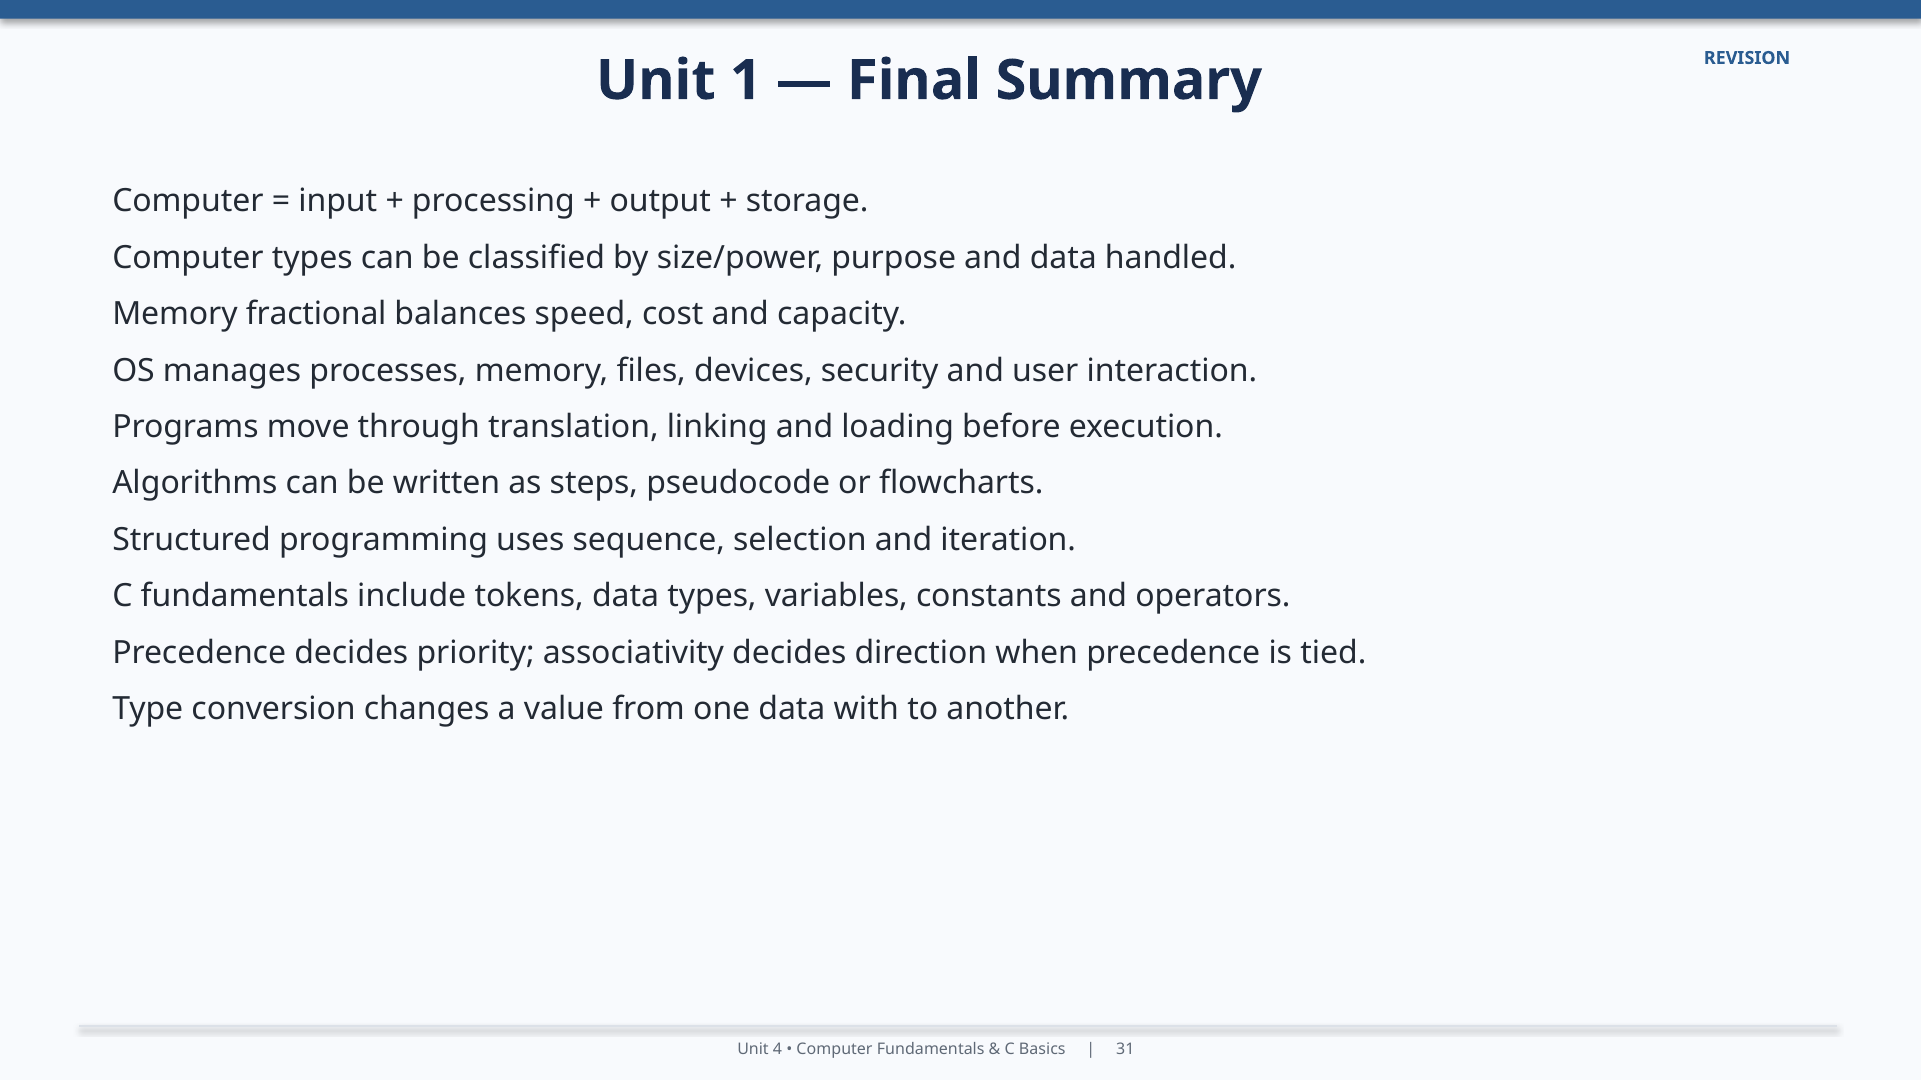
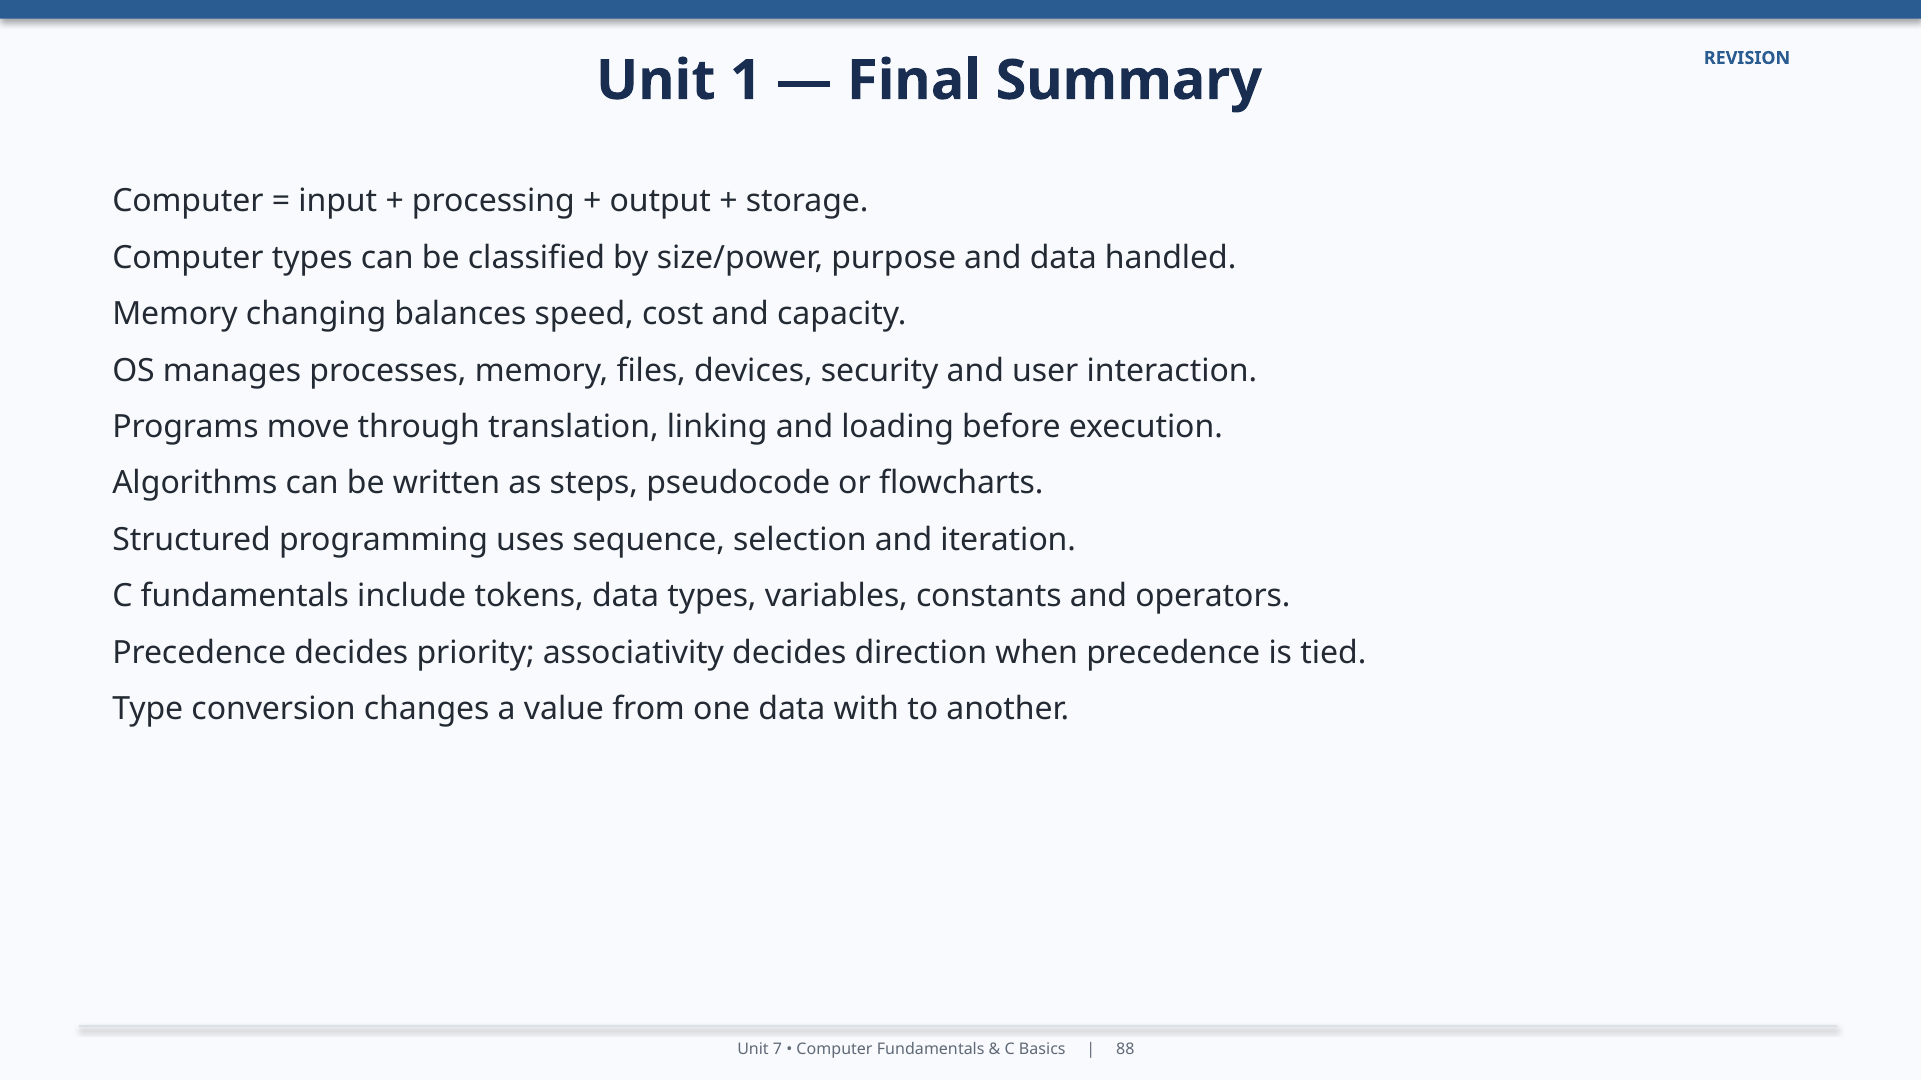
fractional: fractional -> changing
4: 4 -> 7
31: 31 -> 88
